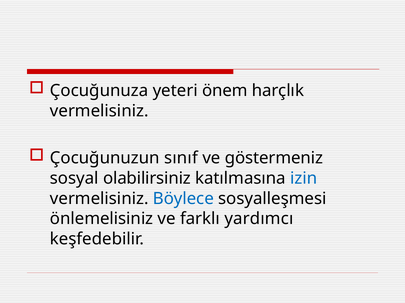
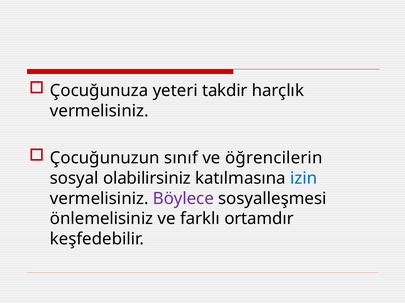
önem: önem -> takdir
göstermeniz: göstermeniz -> öğrencilerin
Böylece colour: blue -> purple
yardımcı: yardımcı -> ortamdır
